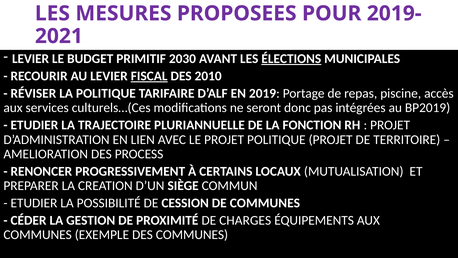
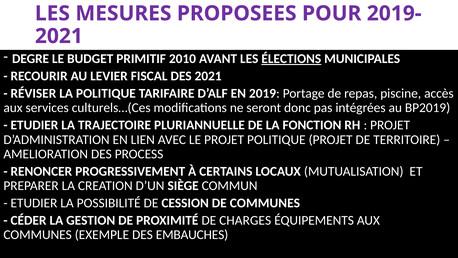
LEVIER at (31, 59): LEVIER -> DEGRE
2030: 2030 -> 2010
FISCAL underline: present -> none
DES 2010: 2010 -> 2021
DES COMMUNES: COMMUNES -> EMBAUCHES
